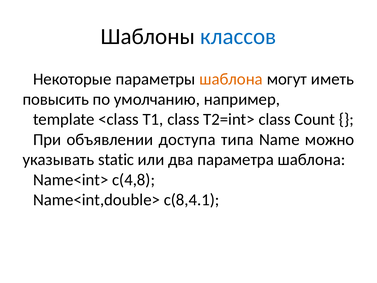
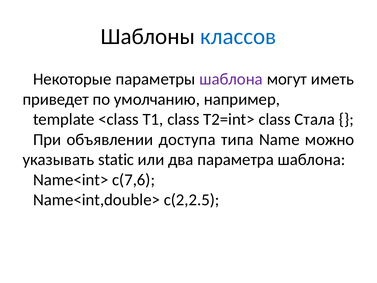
шаблона at (231, 79) colour: orange -> purple
повысить: повысить -> приведет
Count: Count -> Стала
c(4,8: c(4,8 -> c(7,6
c(8,4.1: c(8,4.1 -> c(2,2.5
